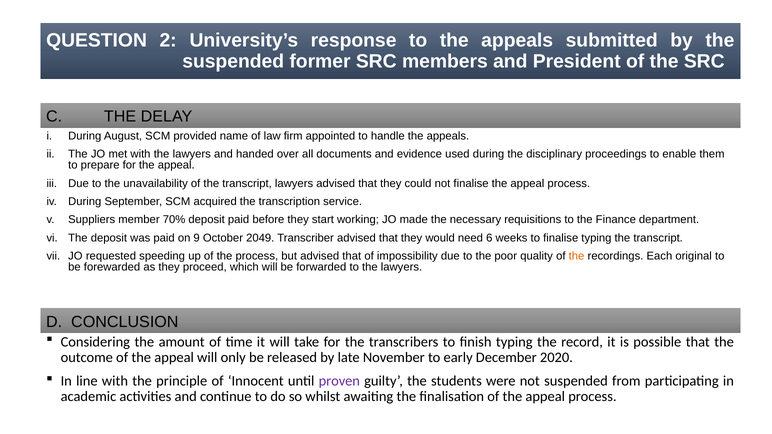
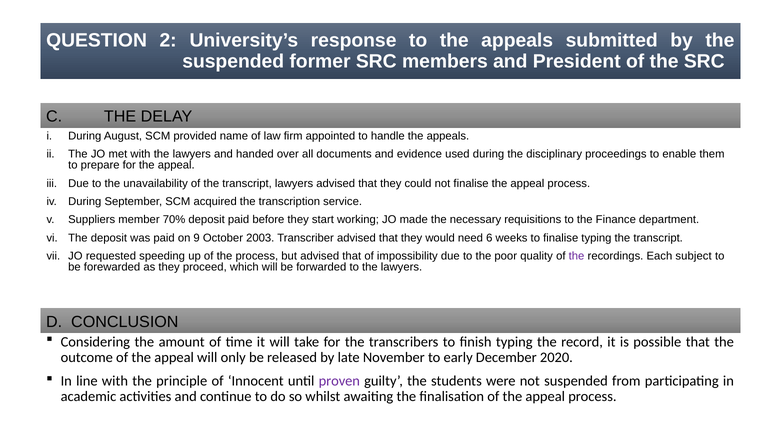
2049: 2049 -> 2003
the at (577, 256) colour: orange -> purple
original: original -> subject
